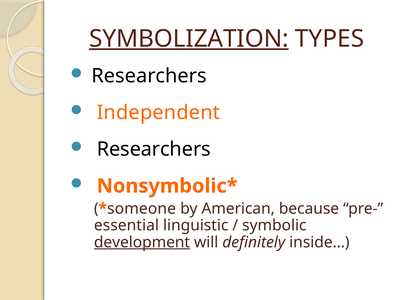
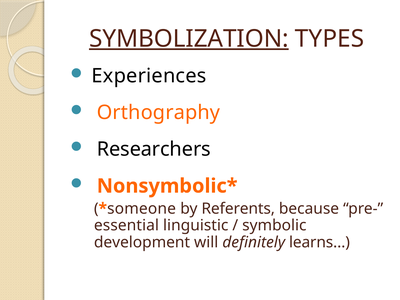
Researchers at (149, 76): Researchers -> Experiences
Independent: Independent -> Orthography
American: American -> Referents
development underline: present -> none
inside…: inside… -> learns…
